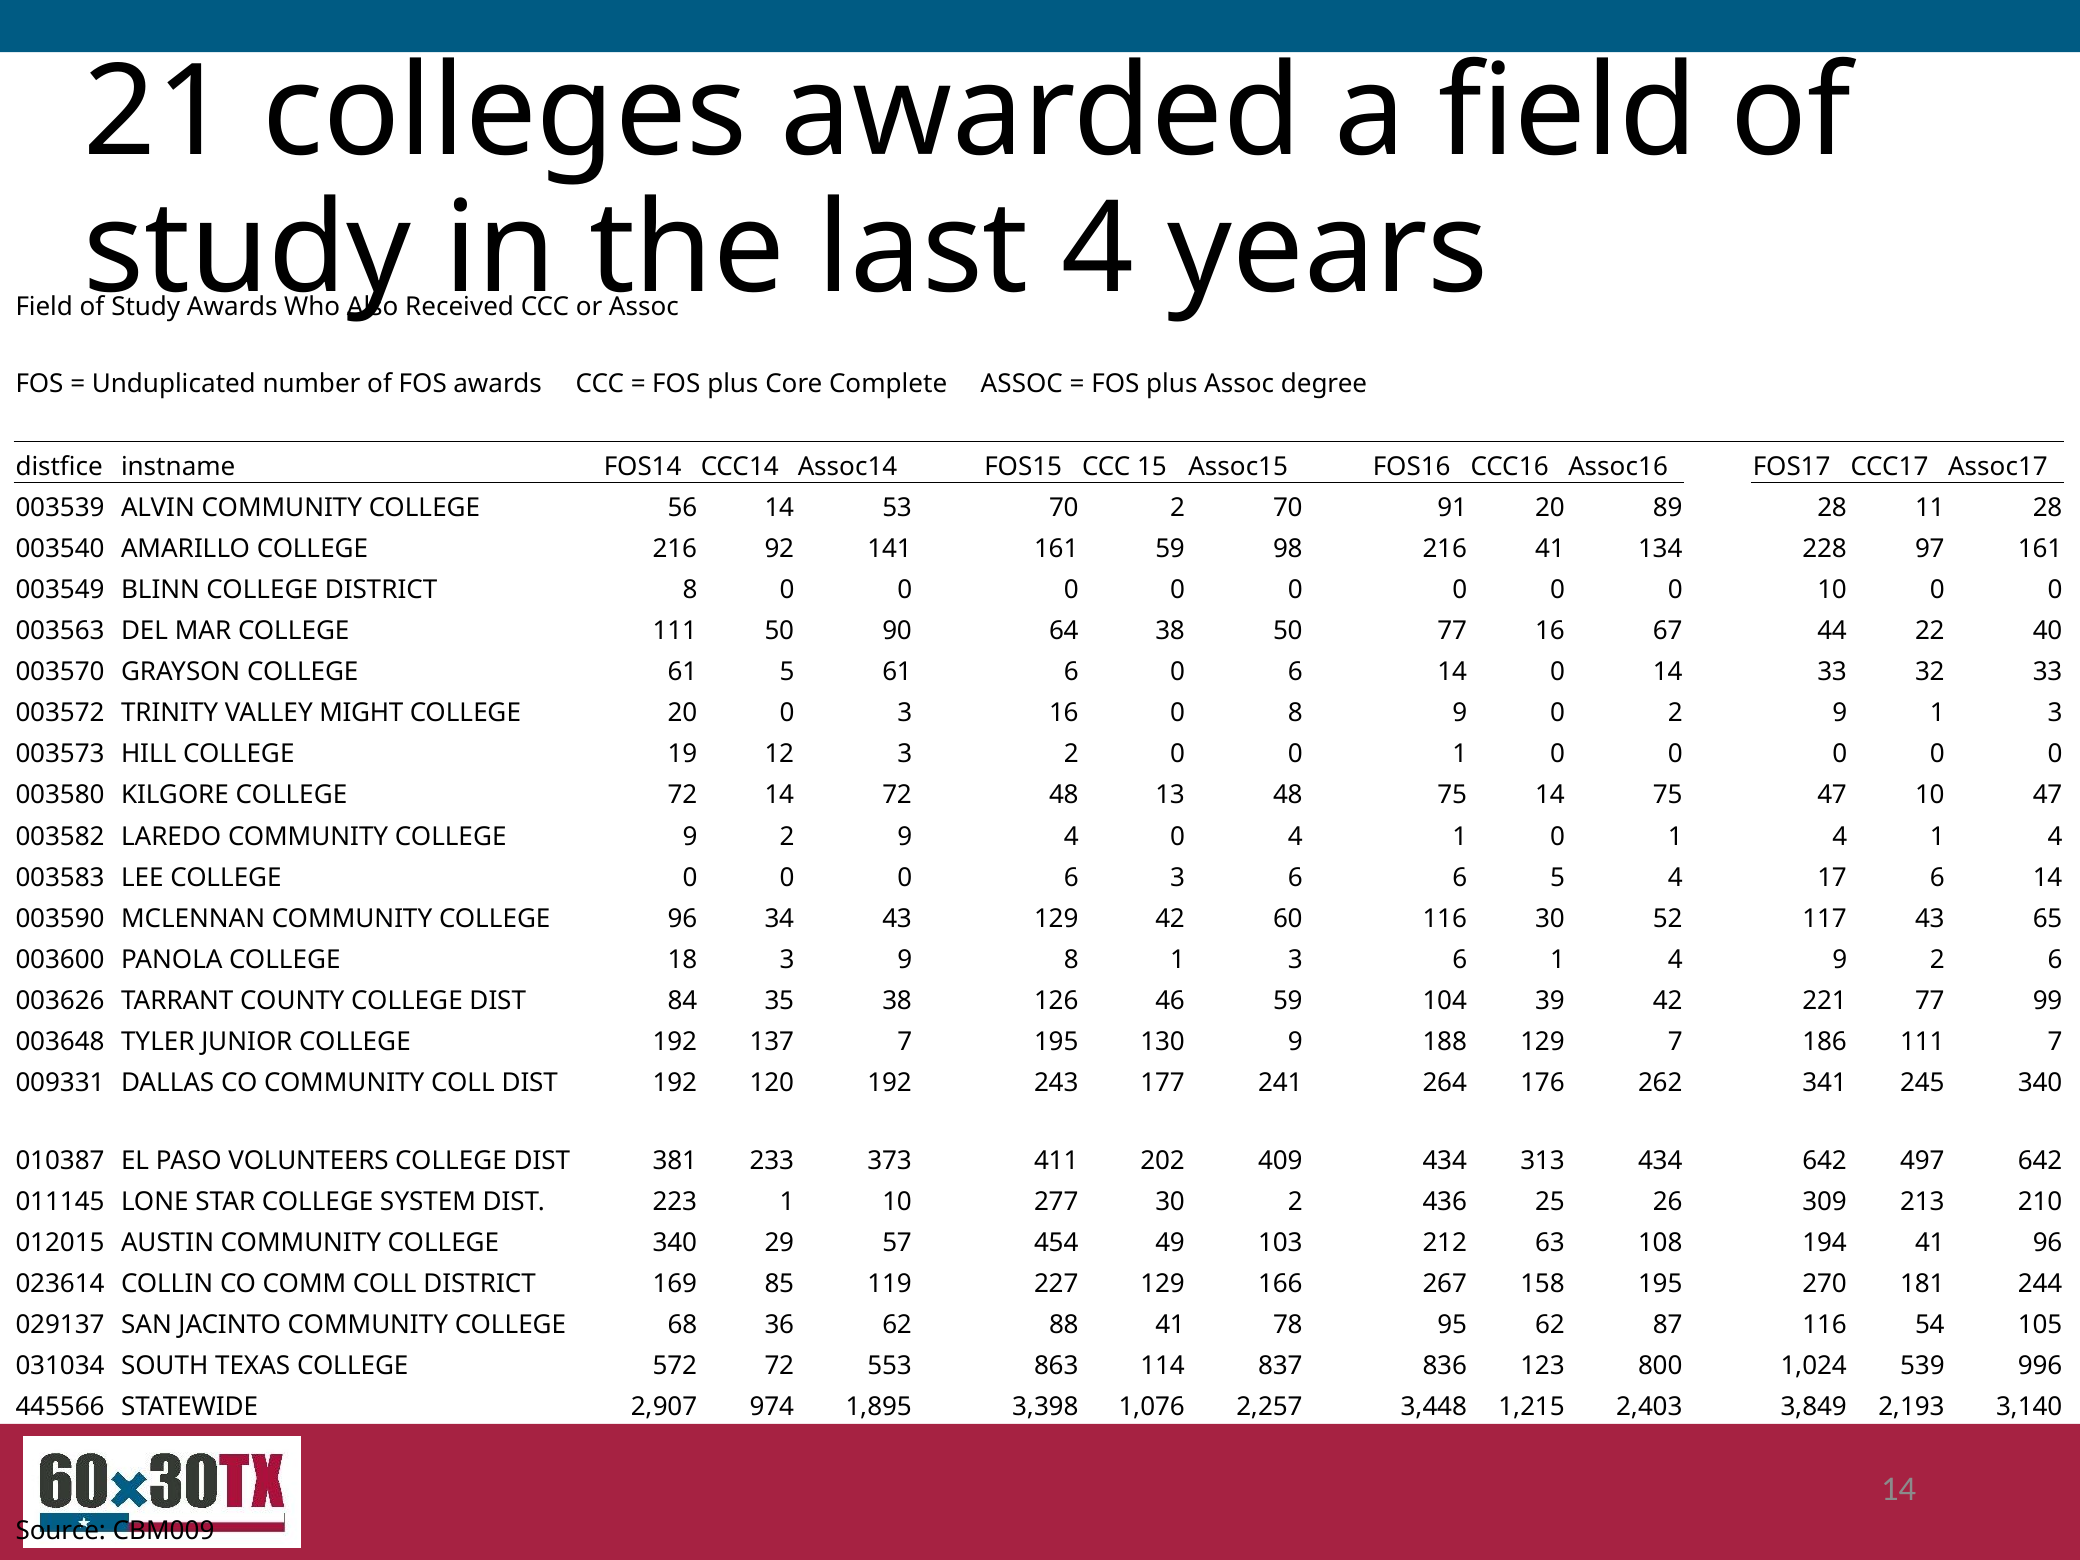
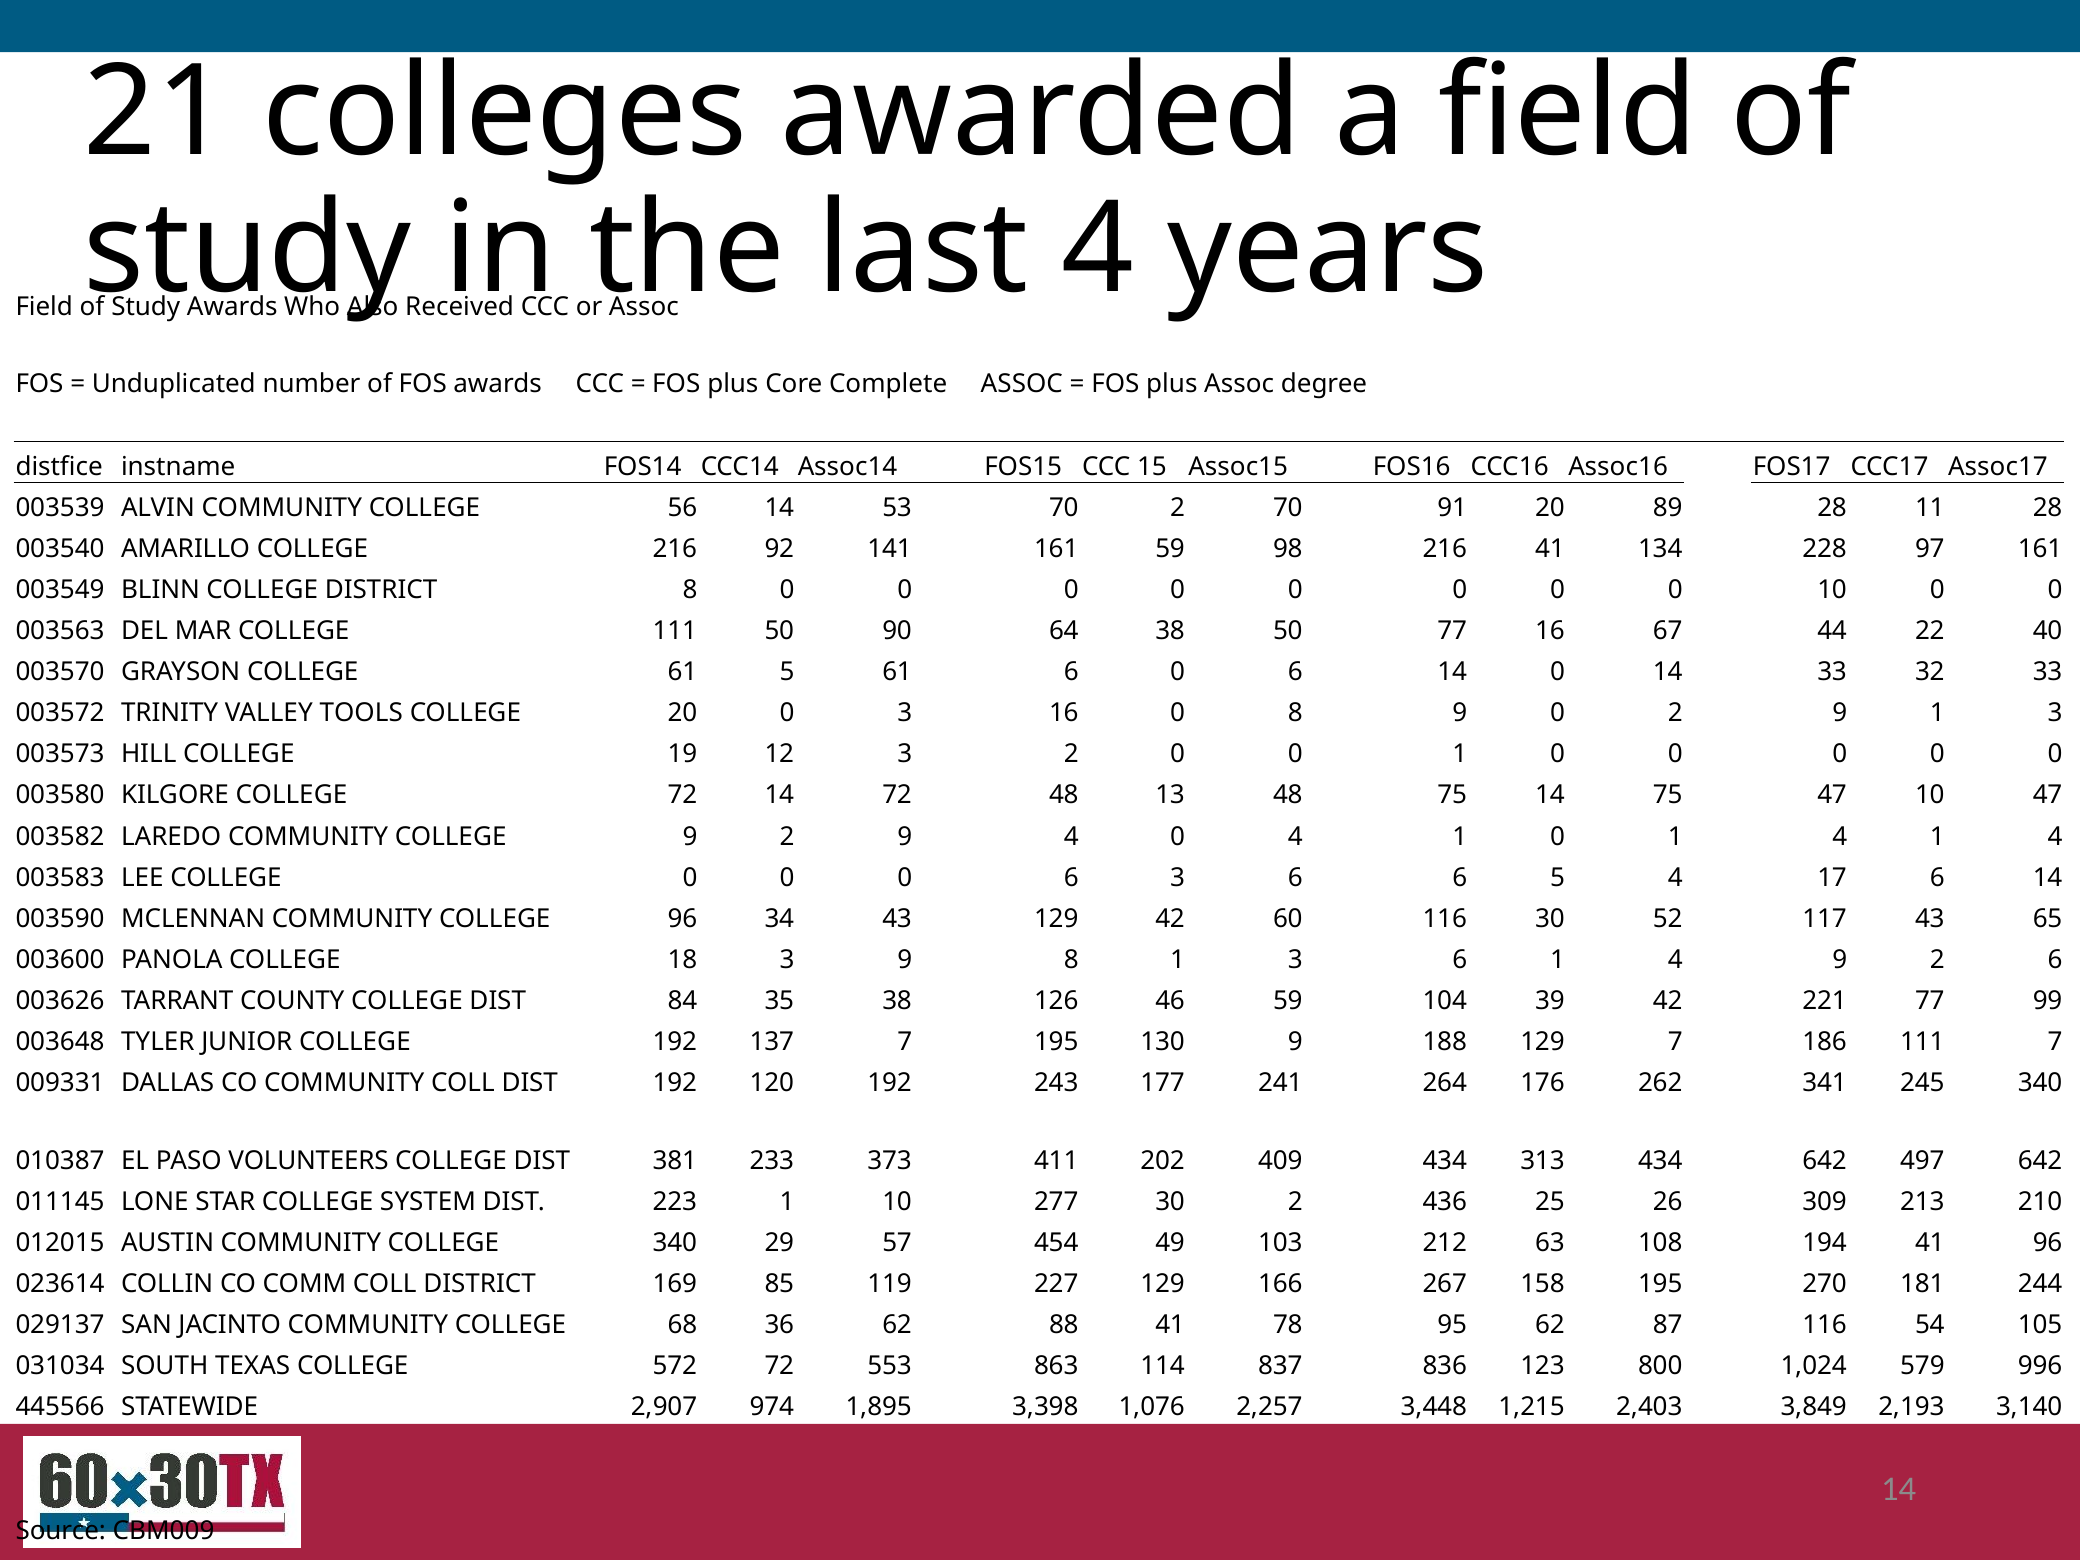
MIGHT: MIGHT -> TOOLS
539: 539 -> 579
